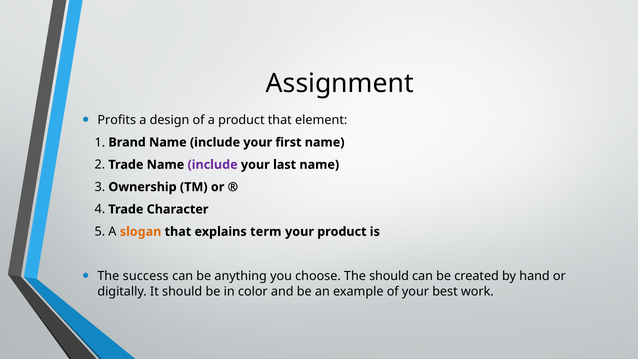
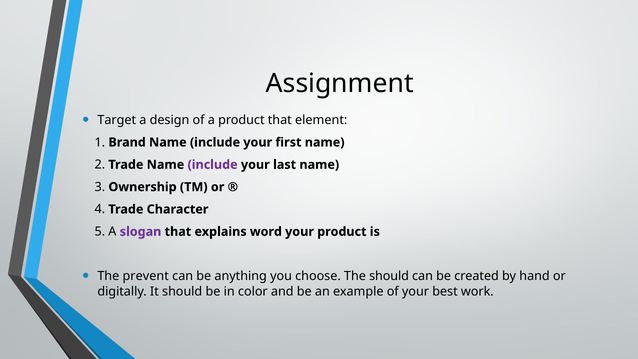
Profits: Profits -> Target
slogan colour: orange -> purple
term: term -> word
success: success -> prevent
